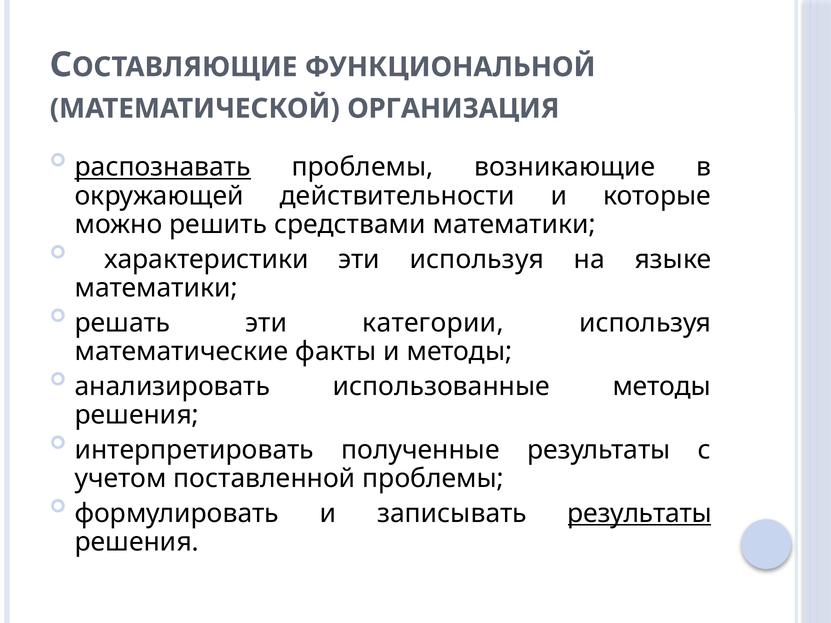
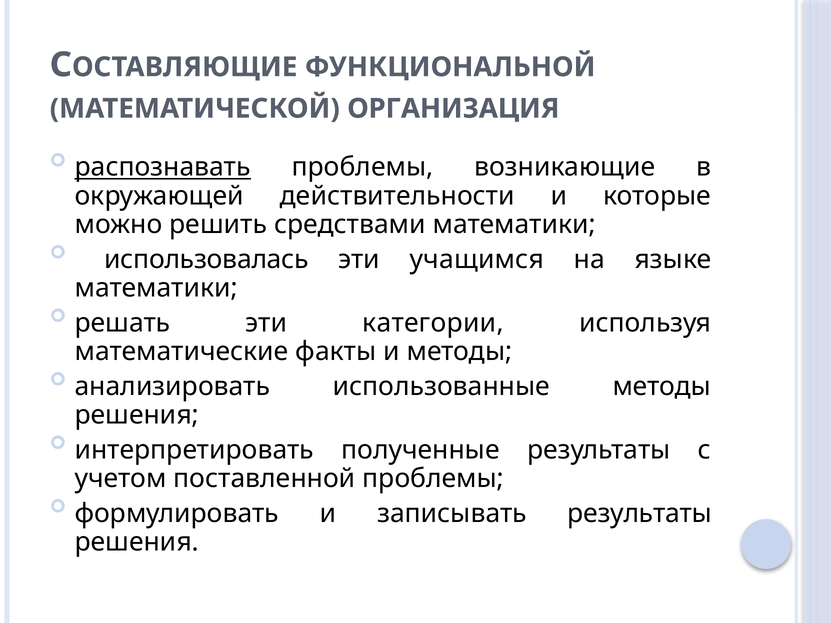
характеристики: характеристики -> использовалась
эти используя: используя -> учащимся
результаты at (640, 514) underline: present -> none
